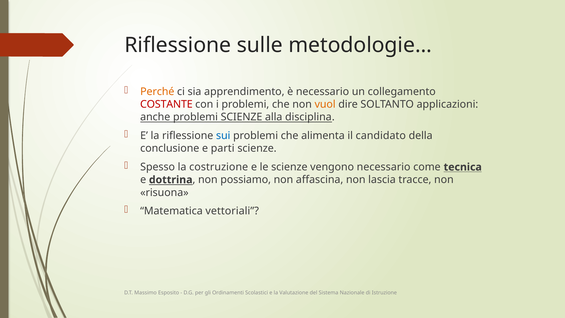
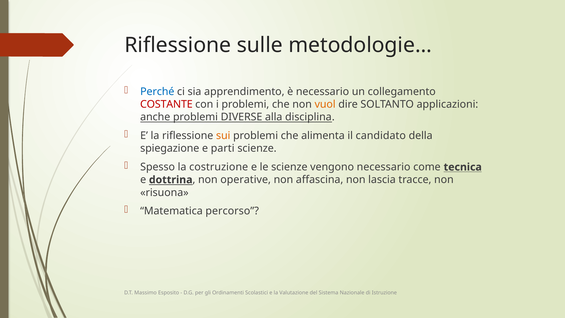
Perché colour: orange -> blue
problemi SCIENZE: SCIENZE -> DIVERSE
sui colour: blue -> orange
conclusione: conclusione -> spiegazione
possiamo: possiamo -> operative
vettoriali: vettoriali -> percorso
